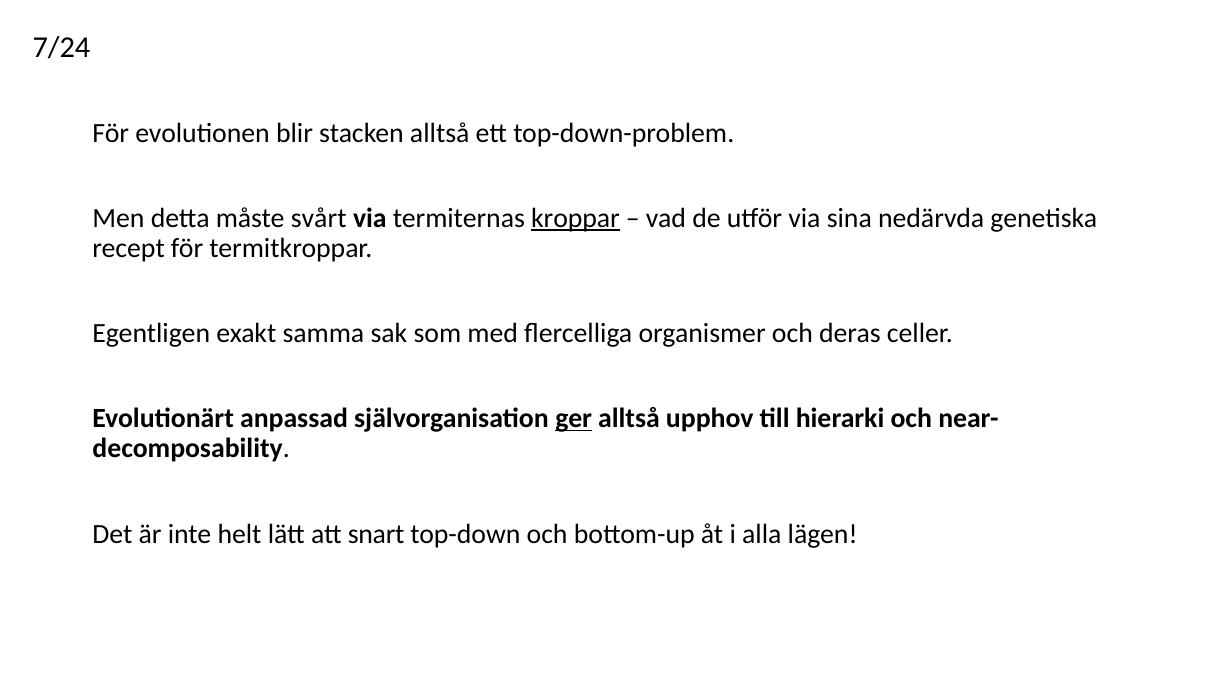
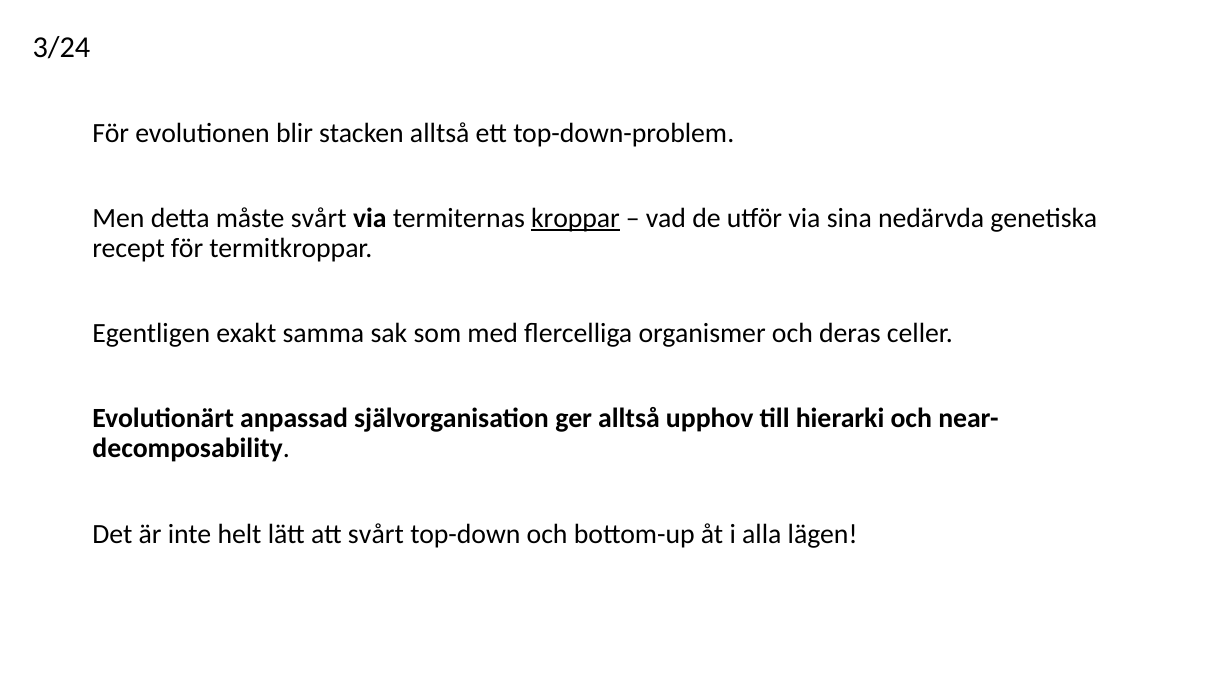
7/24: 7/24 -> 3/24
ger underline: present -> none
att snart: snart -> svårt
